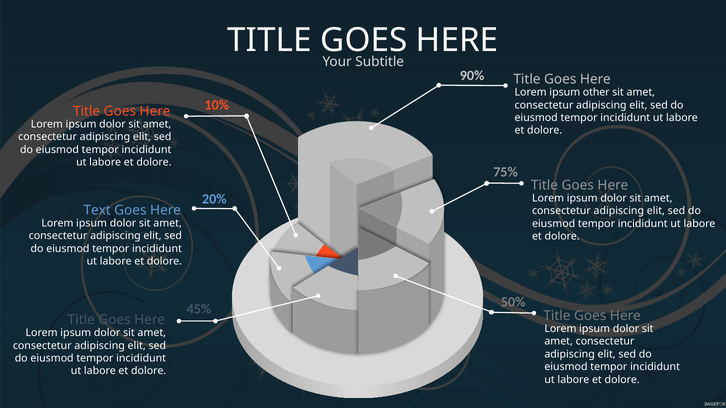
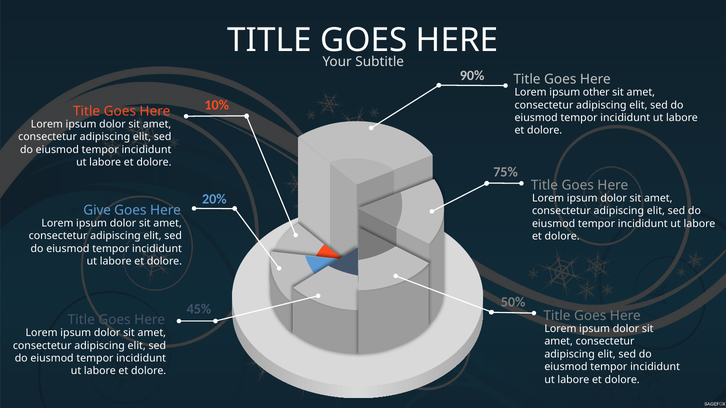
Text: Text -> Give
